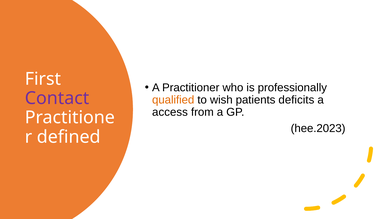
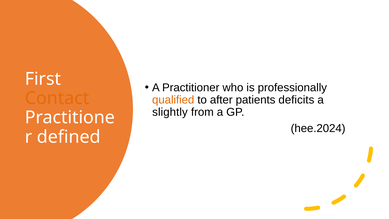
Contact colour: purple -> orange
wish: wish -> after
access: access -> slightly
hee.2023: hee.2023 -> hee.2024
